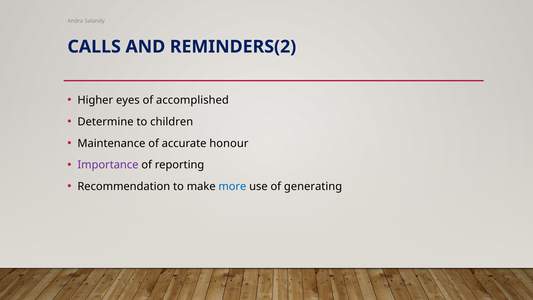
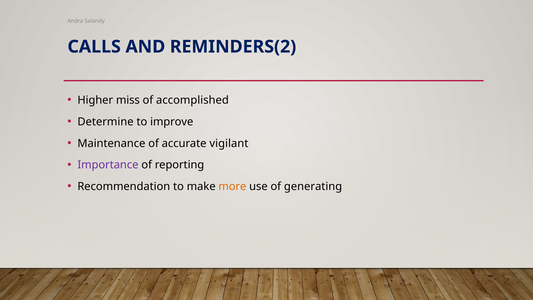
eyes: eyes -> miss
children: children -> improve
honour: honour -> vigilant
more colour: blue -> orange
